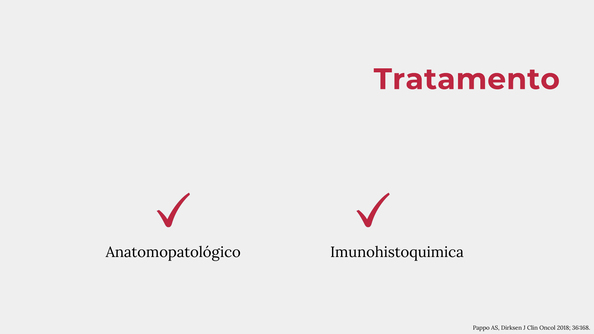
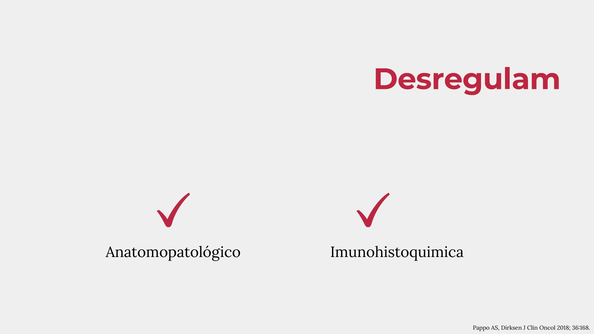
Tratamento: Tratamento -> Desregulam
